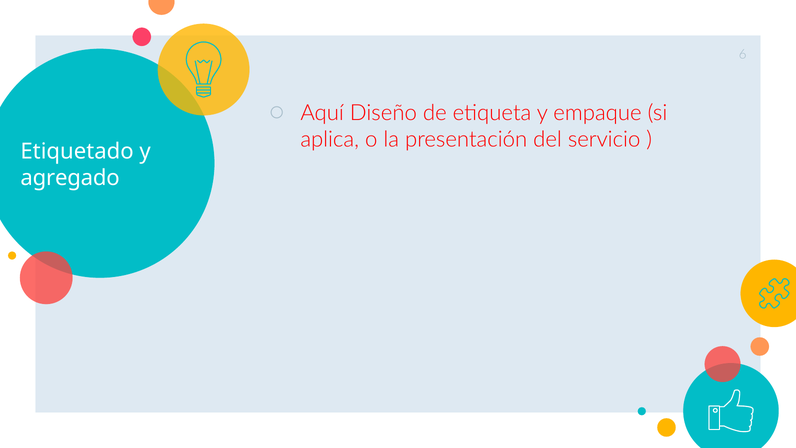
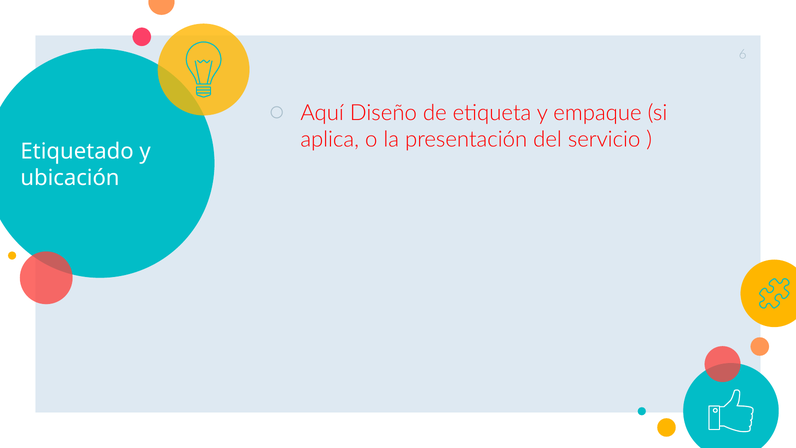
agregado: agregado -> ubicación
